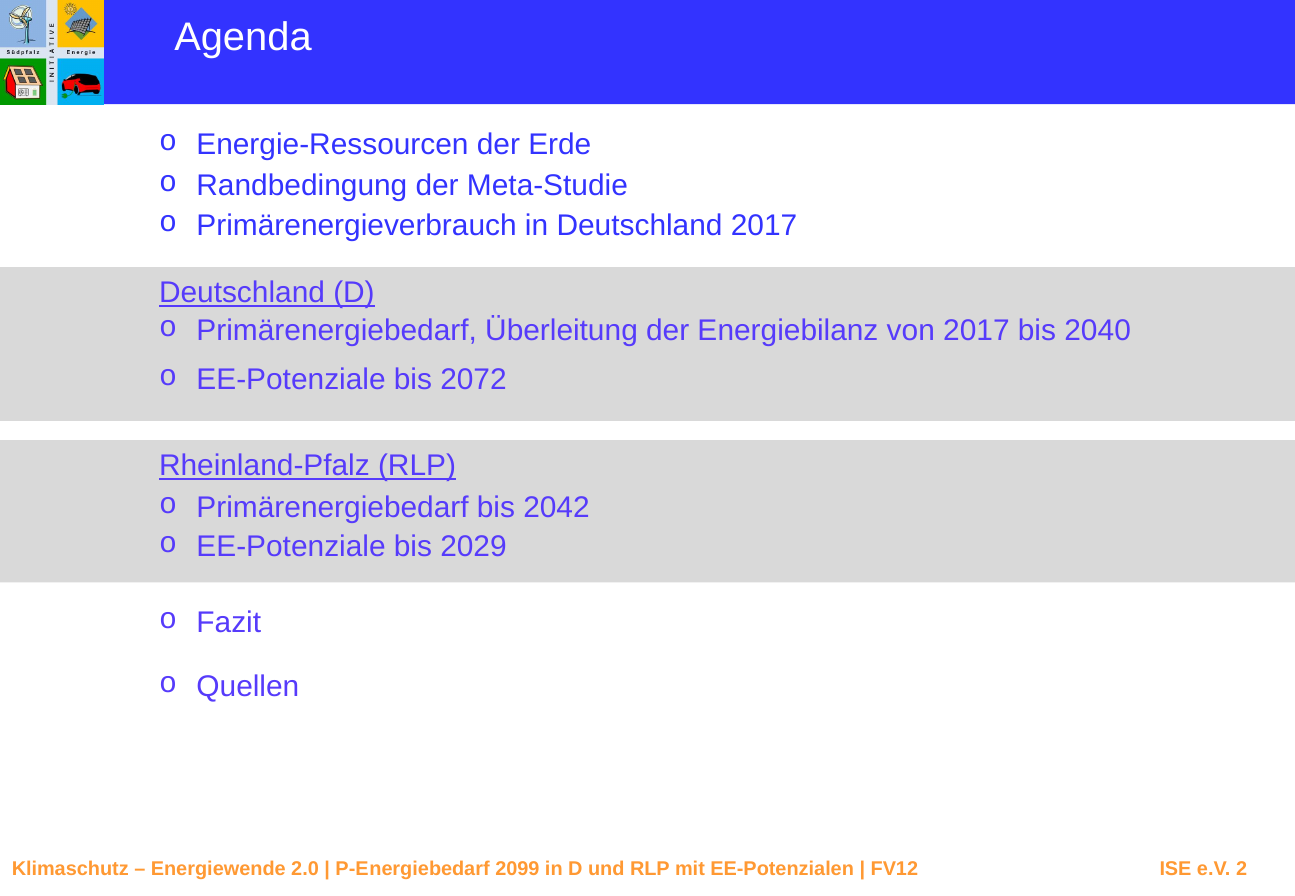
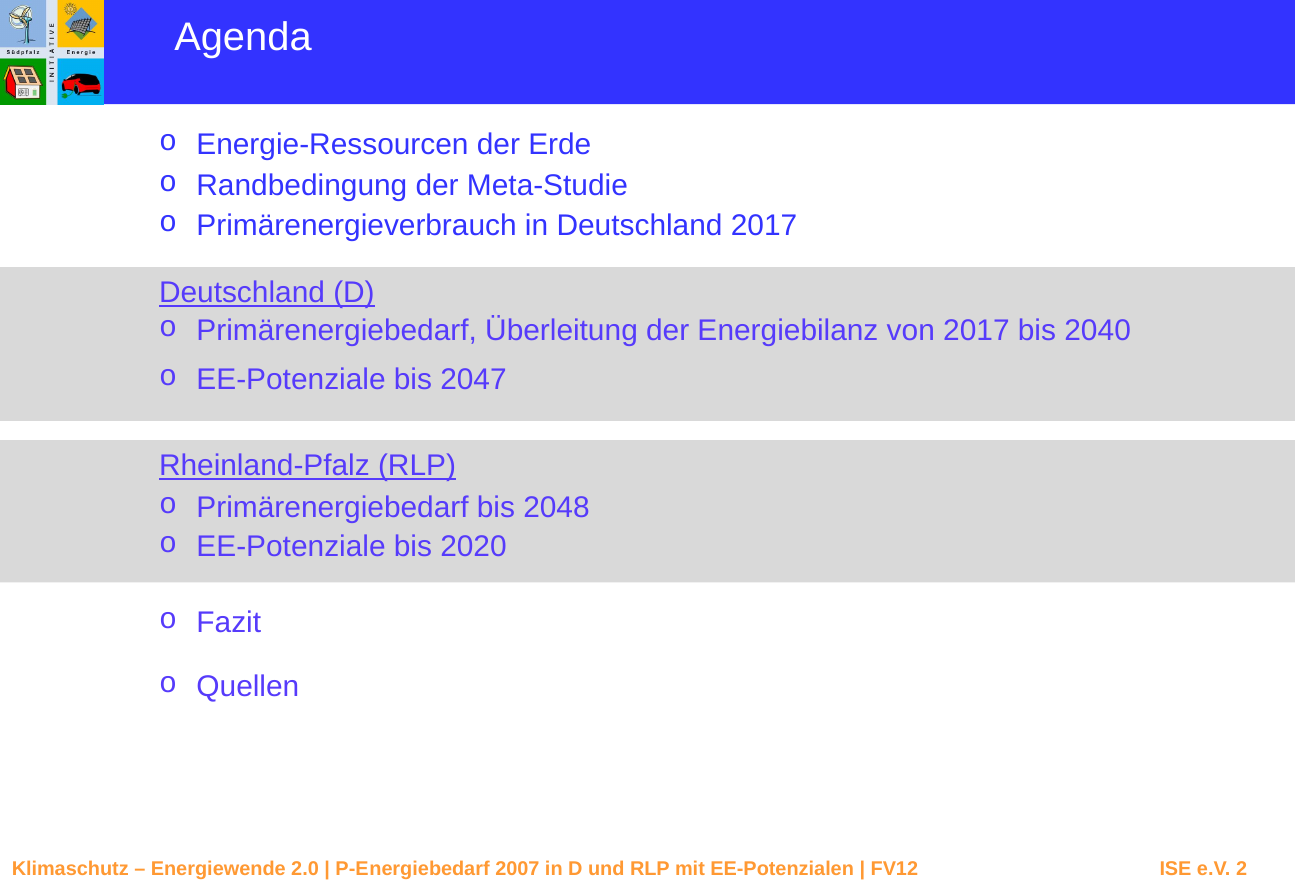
2072: 2072 -> 2047
2042: 2042 -> 2048
2029: 2029 -> 2020
2099: 2099 -> 2007
